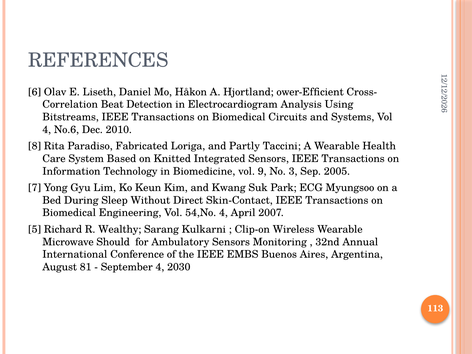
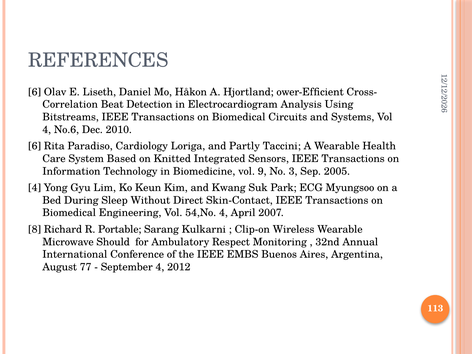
8 at (35, 146): 8 -> 6
Fabricated: Fabricated -> Cardiology
7 at (35, 188): 7 -> 4
5: 5 -> 8
Wealthy: Wealthy -> Portable
Ambulatory Sensors: Sensors -> Respect
81: 81 -> 77
2030: 2030 -> 2012
